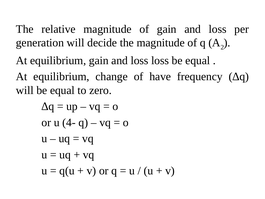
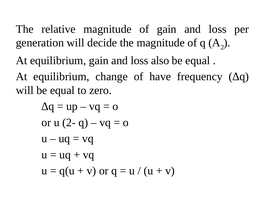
loss loss: loss -> also
4-: 4- -> 2-
